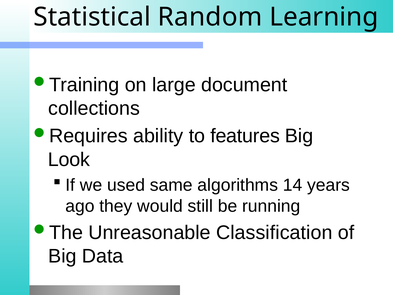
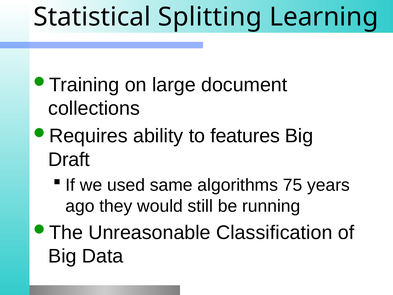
Random: Random -> Splitting
Look: Look -> Draft
14: 14 -> 75
